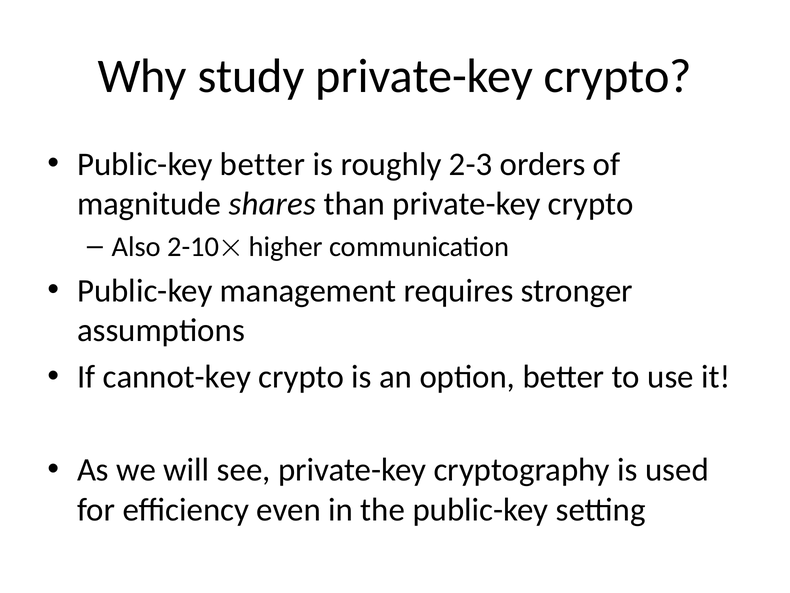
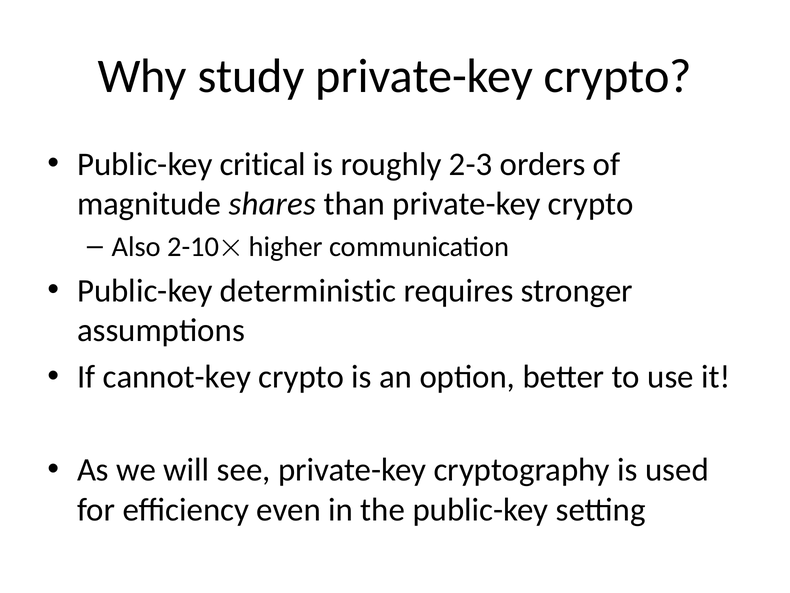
Public-key better: better -> critical
management: management -> deterministic
